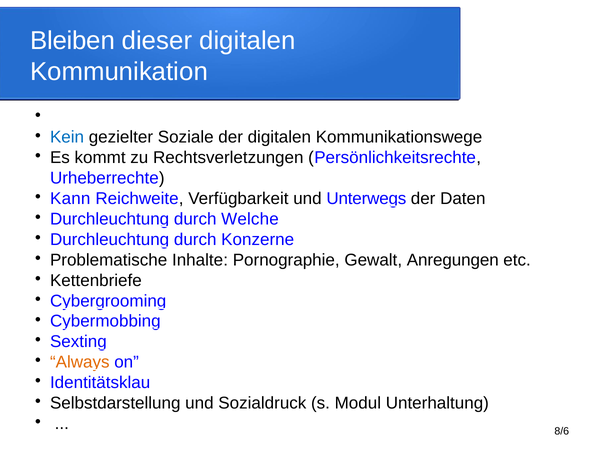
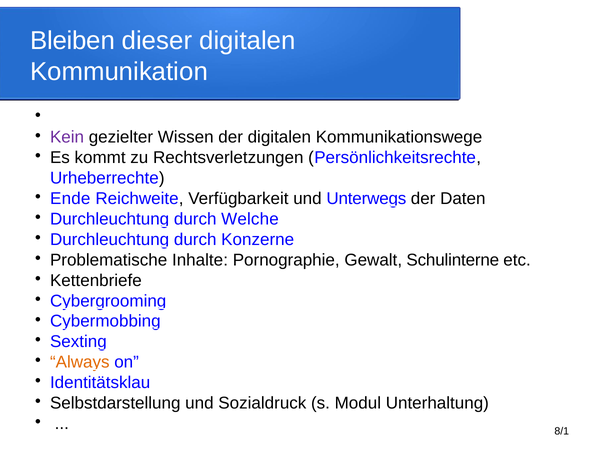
Kein colour: blue -> purple
Soziale: Soziale -> Wissen
Kann: Kann -> Ende
Anregungen: Anregungen -> Schulinterne
8/6: 8/6 -> 8/1
